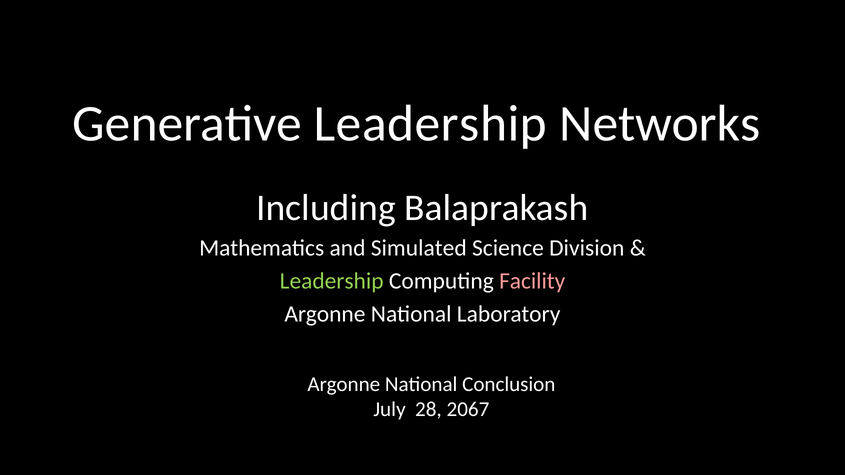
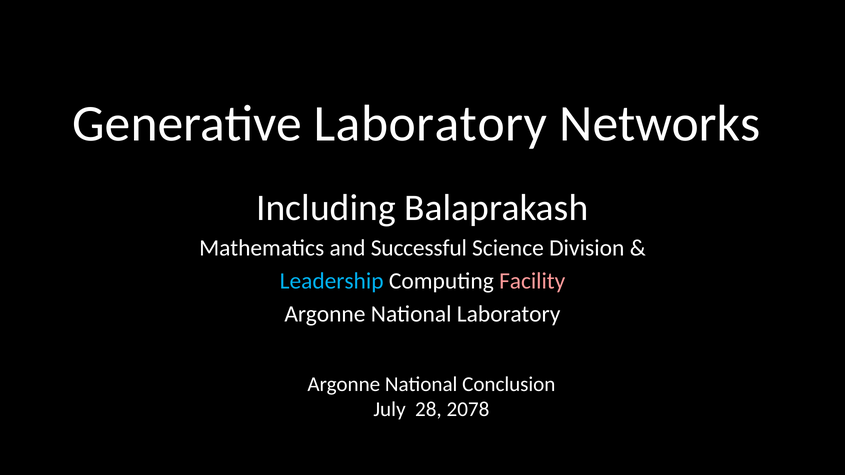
Generative Leadership: Leadership -> Laboratory
Simulated: Simulated -> Successful
Leadership at (332, 281) colour: light green -> light blue
2067: 2067 -> 2078
